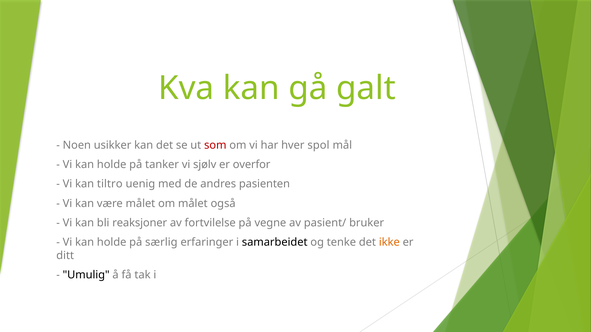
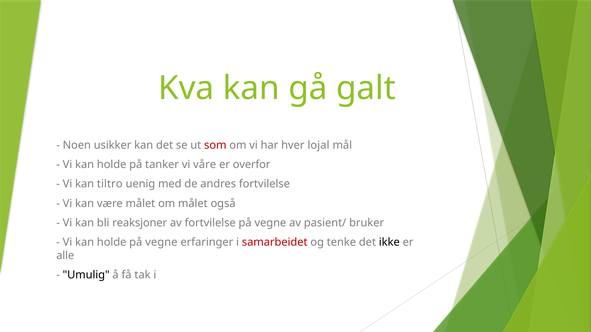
spol: spol -> lojal
sjølv: sjølv -> våre
andres pasienten: pasienten -> fortvilelse
holde på særlig: særlig -> vegne
samarbeidet colour: black -> red
ikke colour: orange -> black
ditt: ditt -> alle
